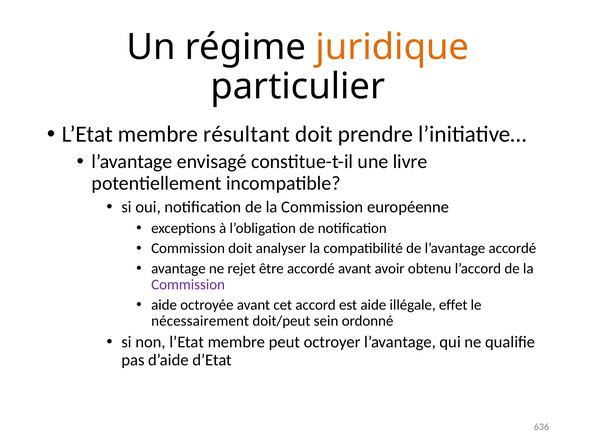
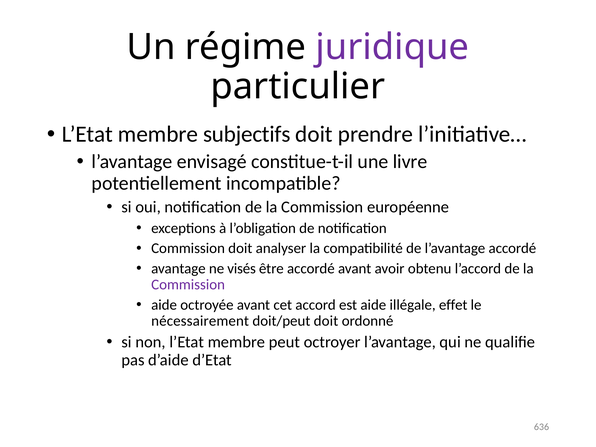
juridique colour: orange -> purple
résultant: résultant -> subjectifs
rejet: rejet -> visés
doit/peut sein: sein -> doit
